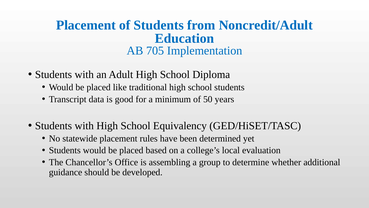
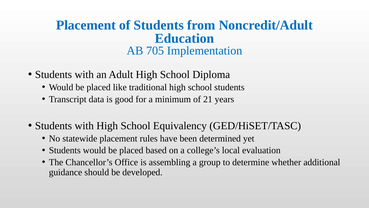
50: 50 -> 21
